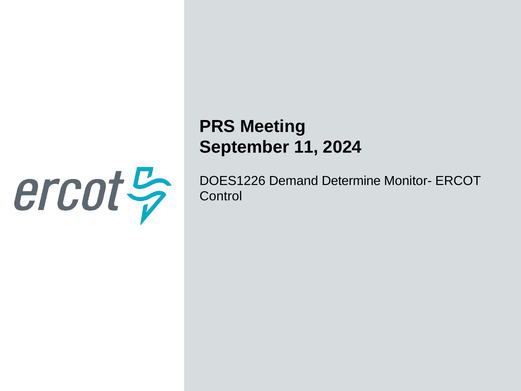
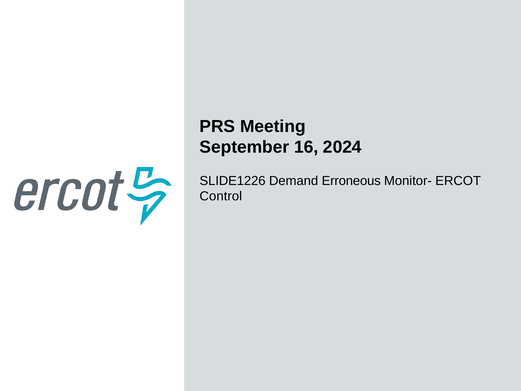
11: 11 -> 16
DOES1226: DOES1226 -> SLIDE1226
Determine: Determine -> Erroneous
